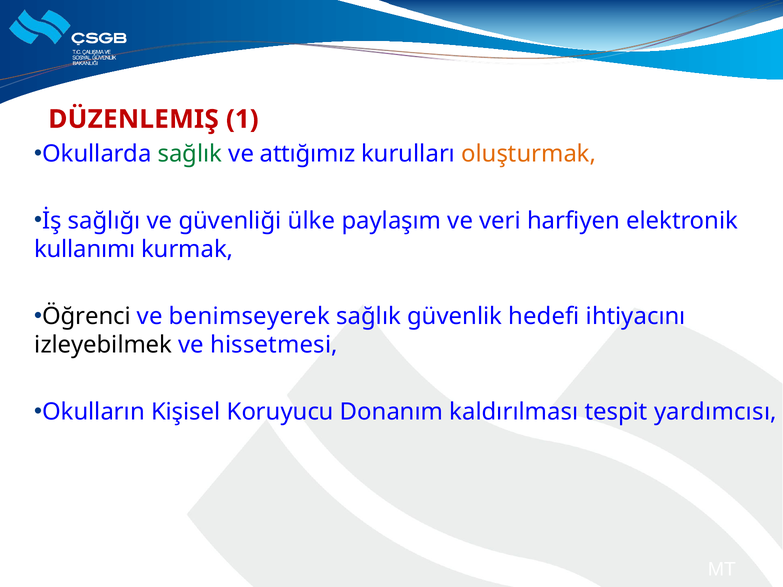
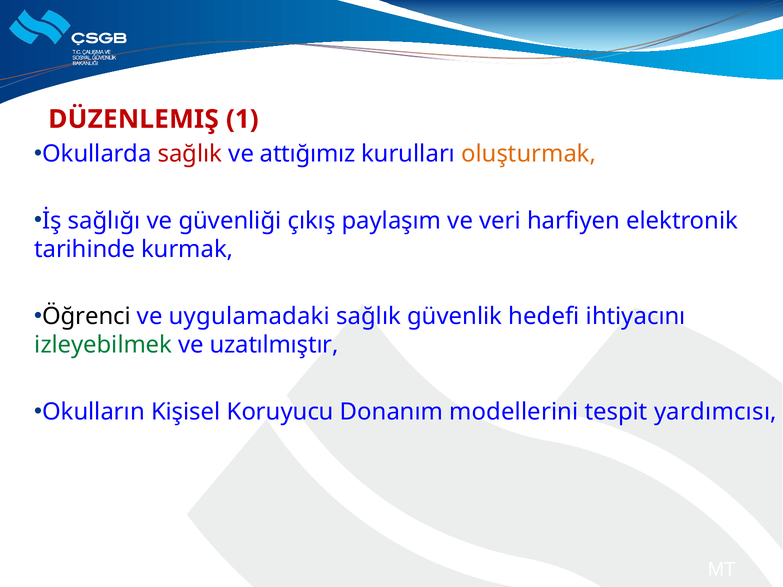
sağlık at (190, 154) colour: green -> red
ülke: ülke -> çıkış
kullanımı: kullanımı -> tarihinde
benimseyerek: benimseyerek -> uygulamadaki
izleyebilmek colour: black -> green
hissetmesi: hissetmesi -> uzatılmıştır
kaldırılması: kaldırılması -> modellerini
